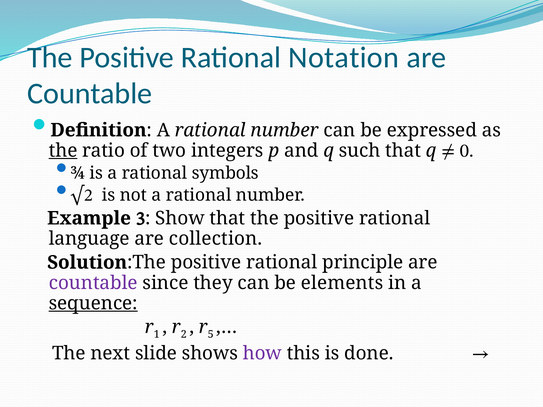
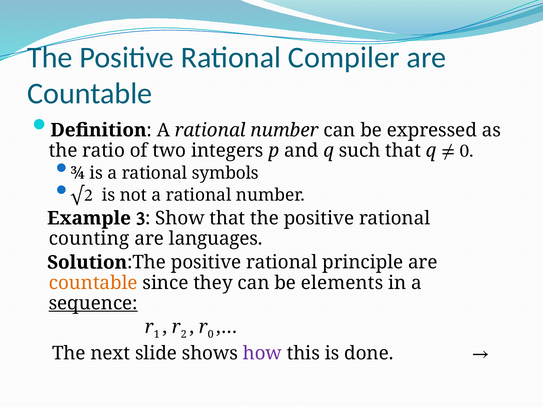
Notation: Notation -> Compiler
the at (63, 151) underline: present -> none
language: language -> counting
collection: collection -> languages
countable at (93, 283) colour: purple -> orange
5 at (211, 334): 5 -> 0
